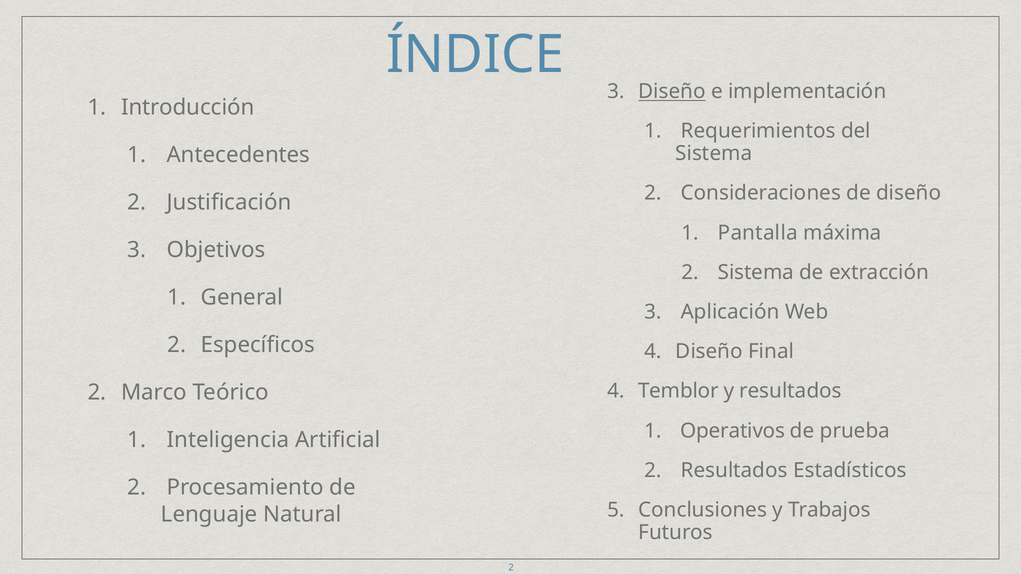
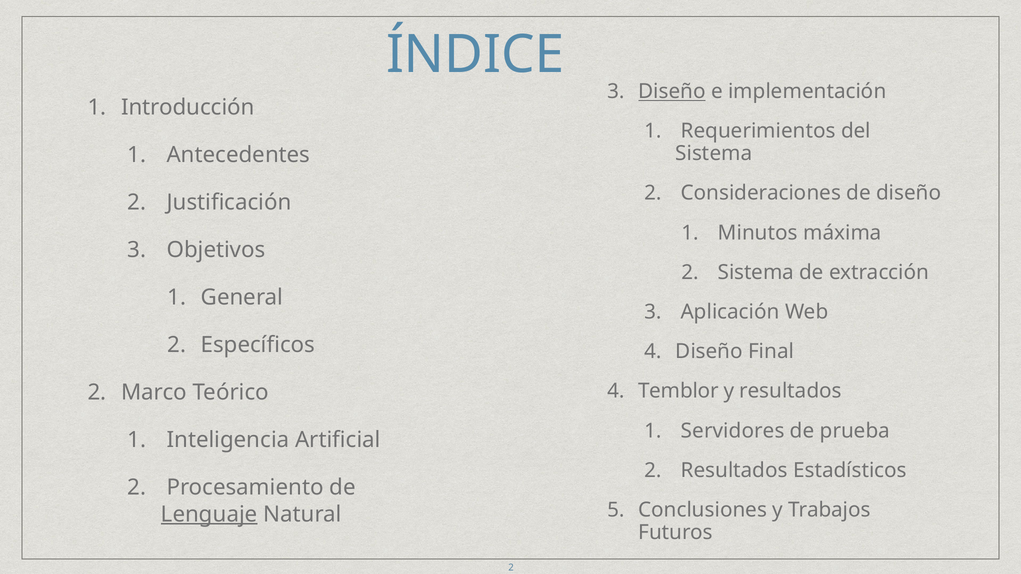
Pantalla: Pantalla -> Minutos
Operativos: Operativos -> Servidores
Lenguaje underline: none -> present
